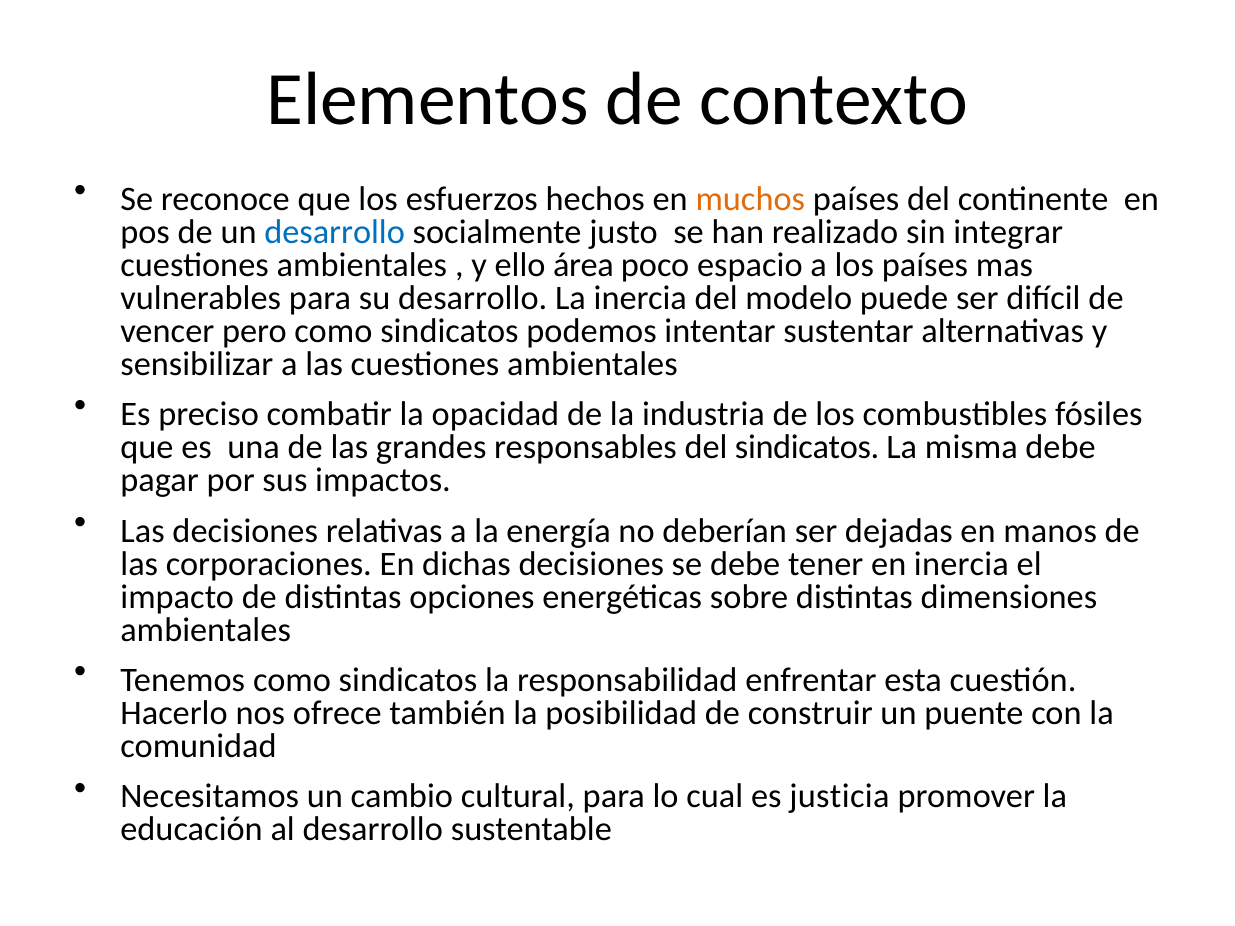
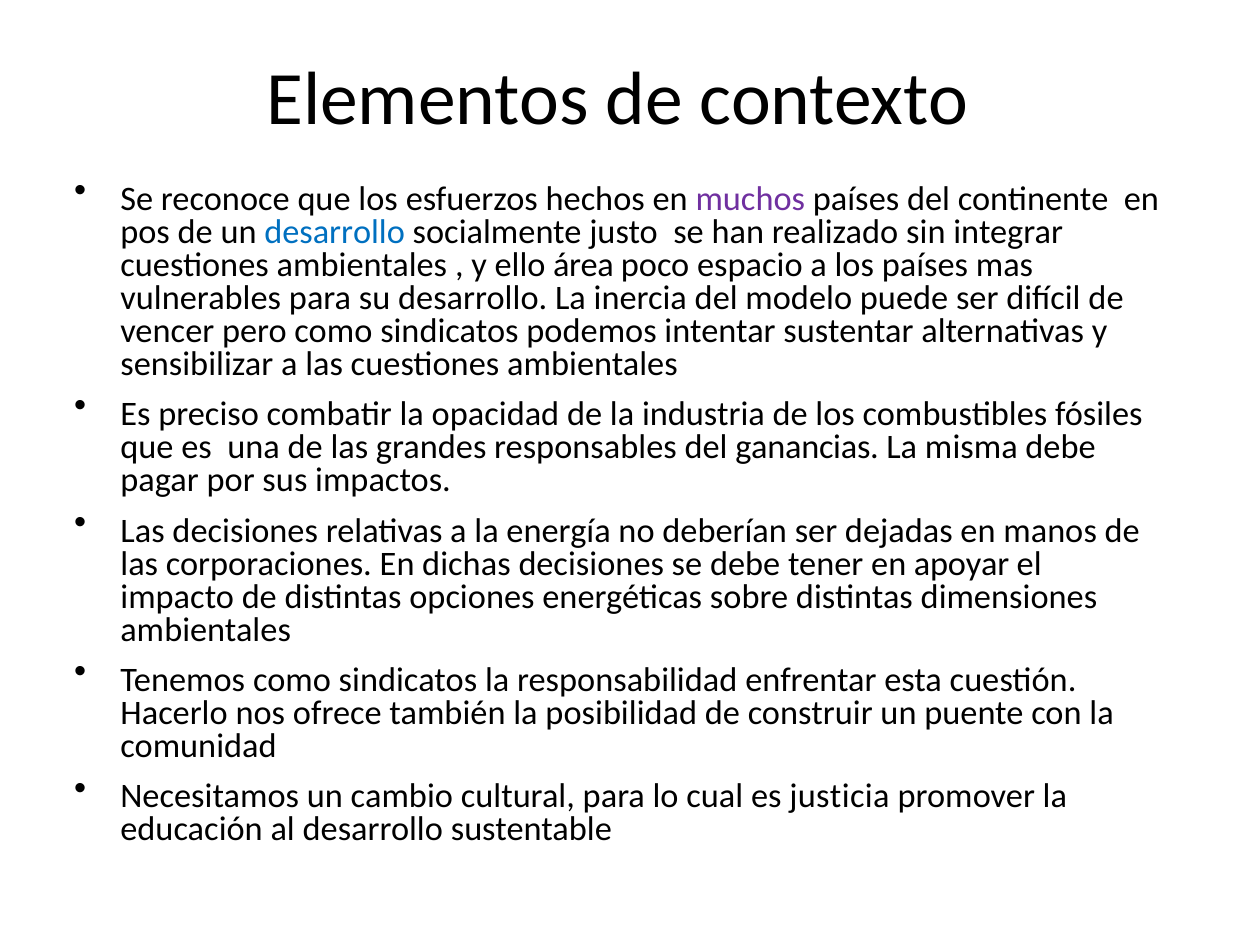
muchos colour: orange -> purple
del sindicatos: sindicatos -> ganancias
en inercia: inercia -> apoyar
